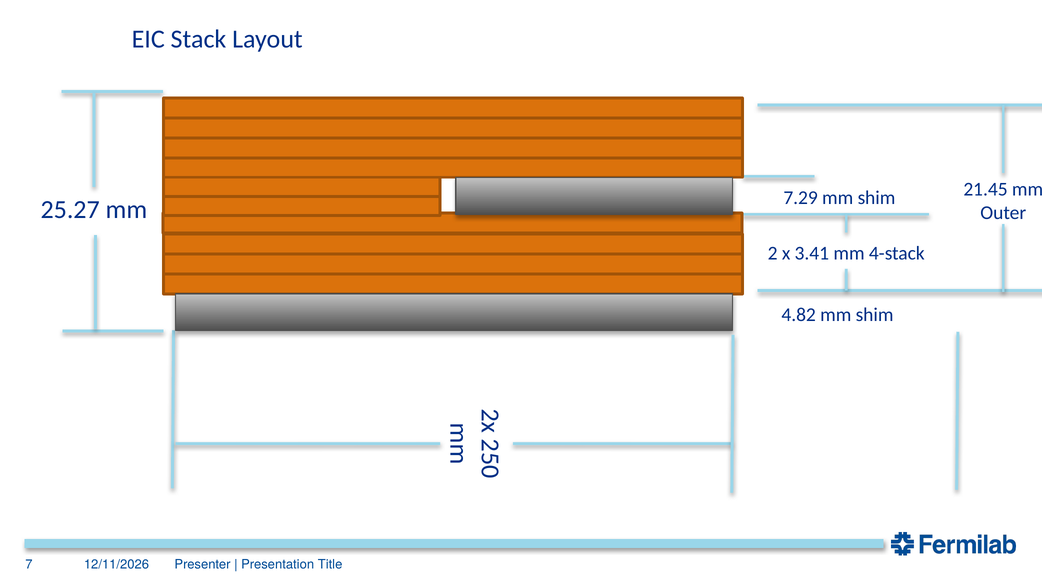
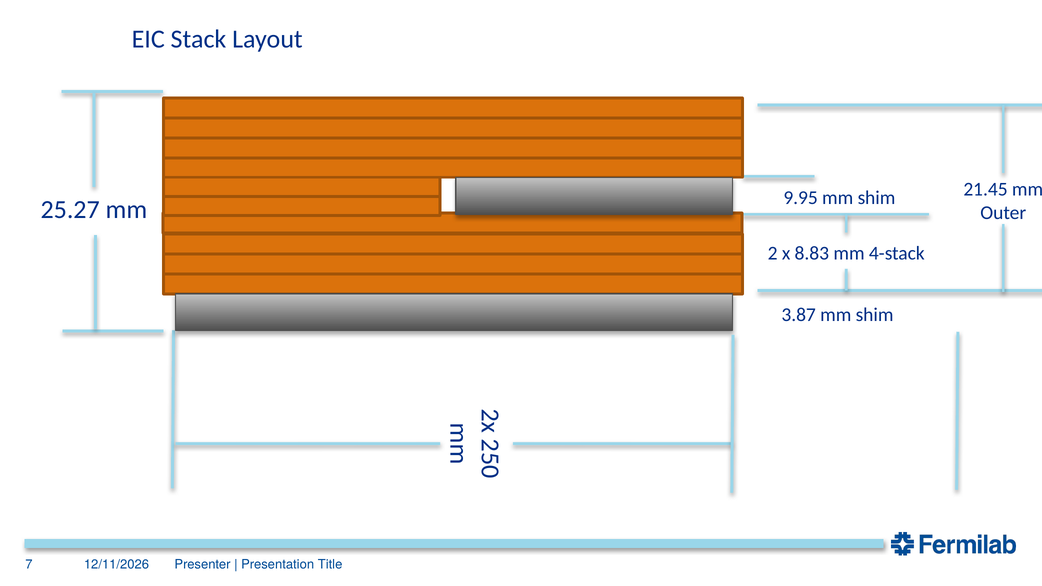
7.29: 7.29 -> 9.95
3.41: 3.41 -> 8.83
4.82: 4.82 -> 3.87
